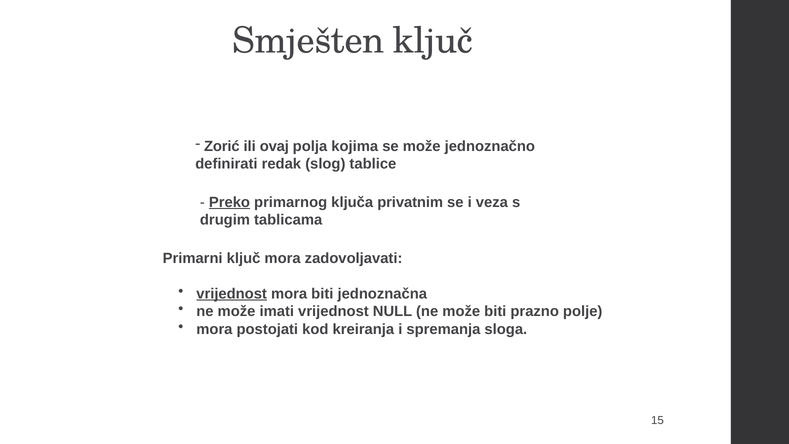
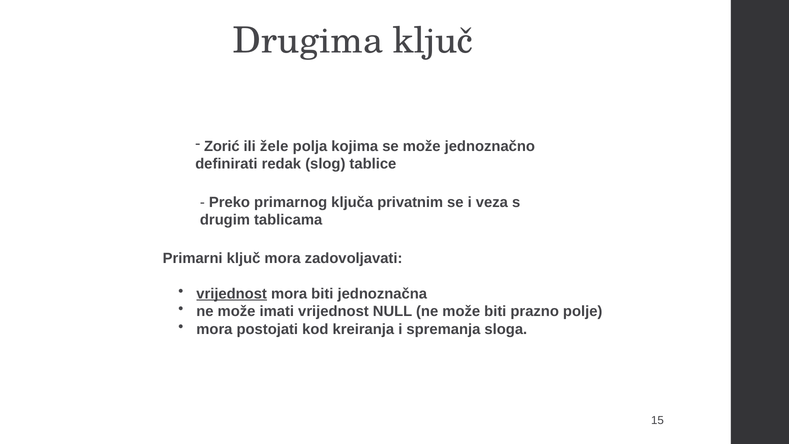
Smješten: Smješten -> Drugima
ovaj: ovaj -> žele
Preko underline: present -> none
